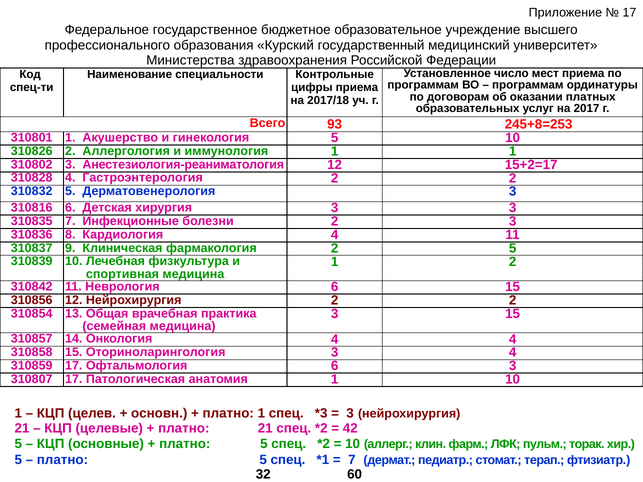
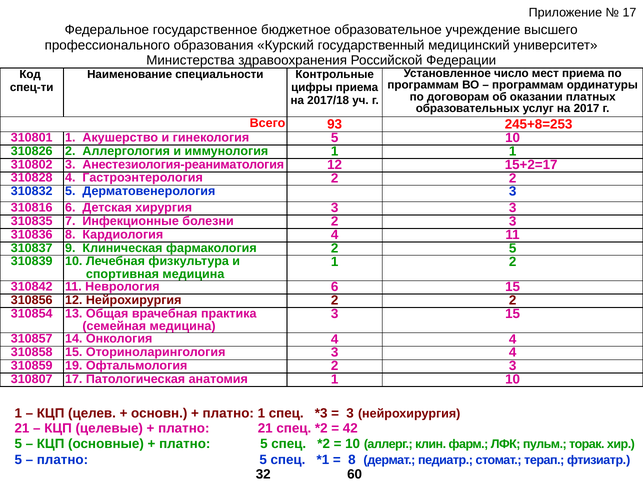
310859 17: 17 -> 19
Офтальмология 6: 6 -> 2
7 at (352, 460): 7 -> 8
